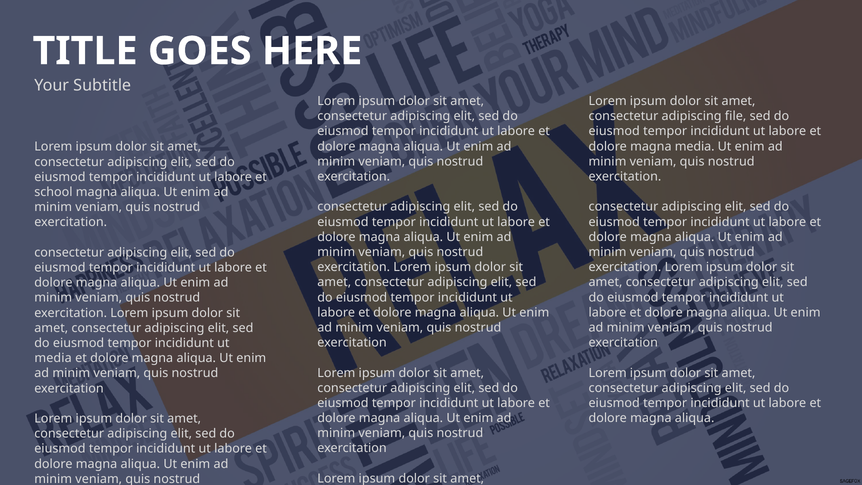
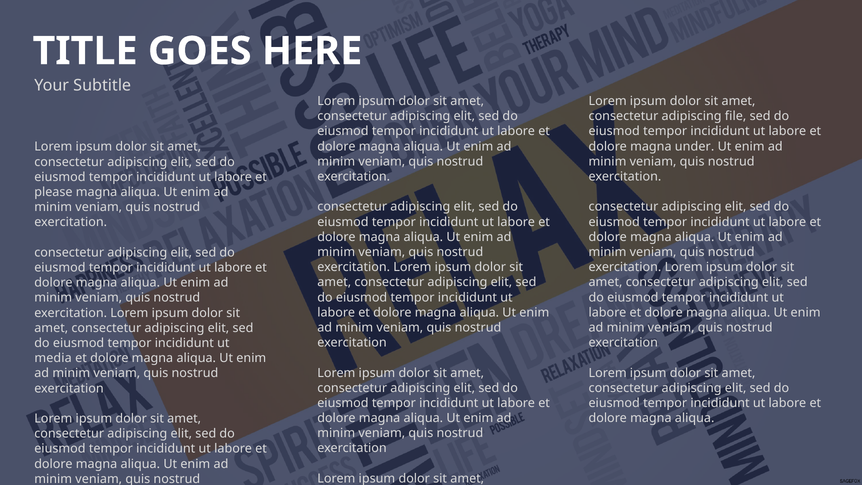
magna media: media -> under
school: school -> please
